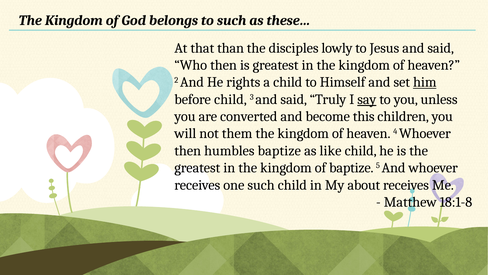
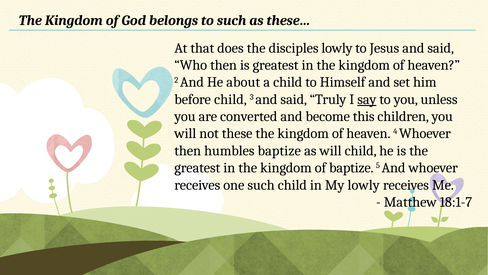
than: than -> does
rights: rights -> about
him underline: present -> none
them: them -> these
as like: like -> will
My about: about -> lowly
18:1-8: 18:1-8 -> 18:1-7
